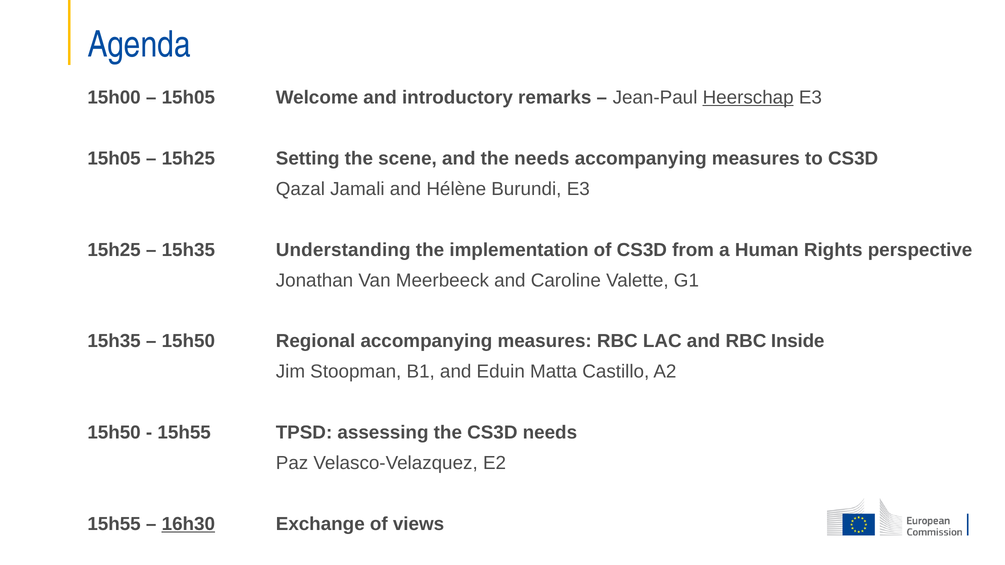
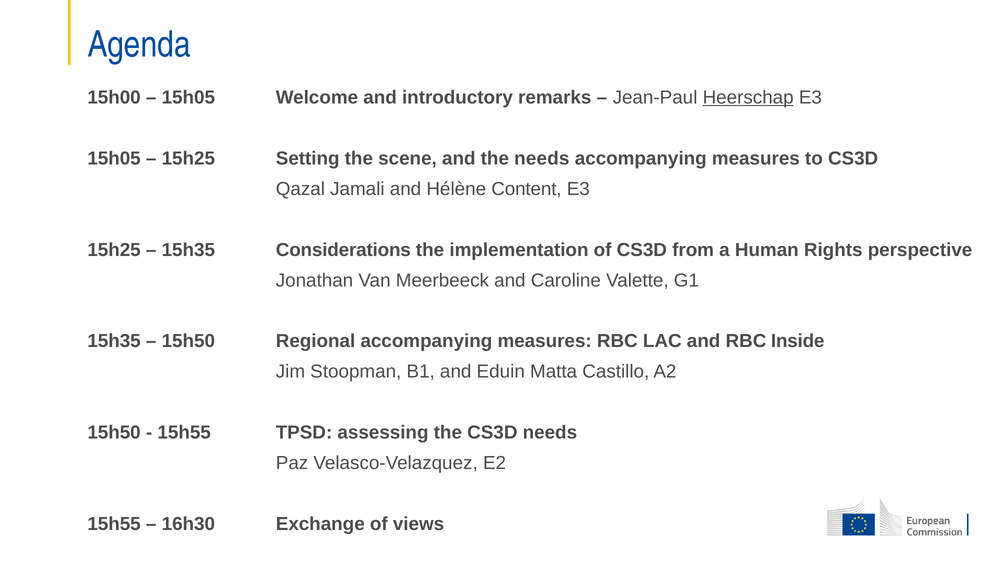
Burundi: Burundi -> Content
Understanding: Understanding -> Considerations
16h30 underline: present -> none
